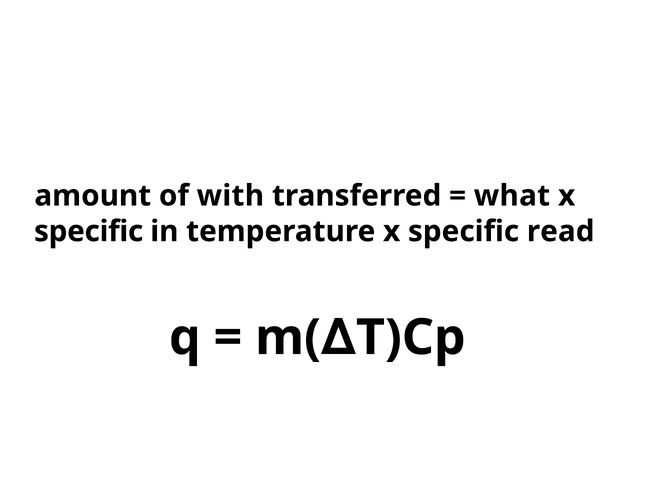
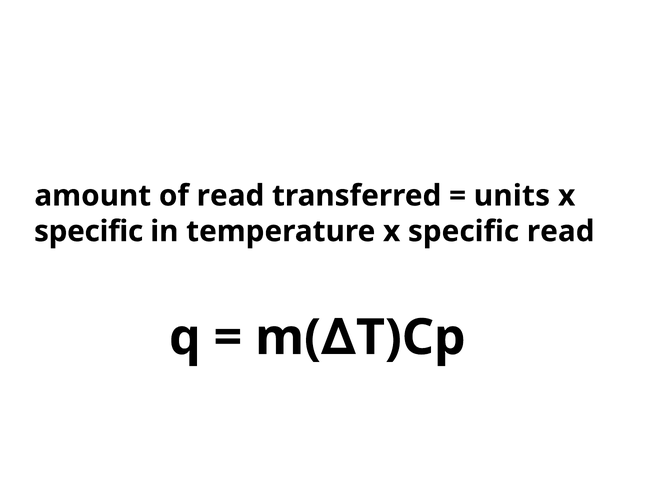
of with: with -> read
what: what -> units
